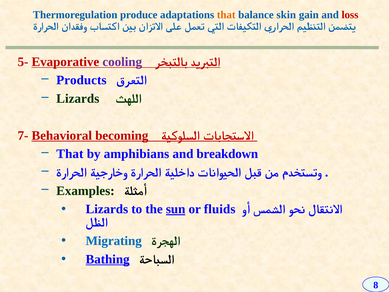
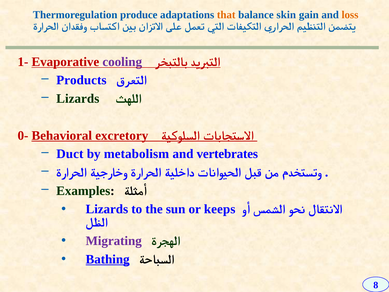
loss colour: red -> orange
5-: 5- -> 1-
7-: 7- -> 0-
becoming: becoming -> excretory
That at (70, 154): That -> Duct
amphibians: amphibians -> metabolism
breakdown: breakdown -> vertebrates
sun underline: present -> none
fluids: fluids -> keeps
Migrating colour: blue -> purple
